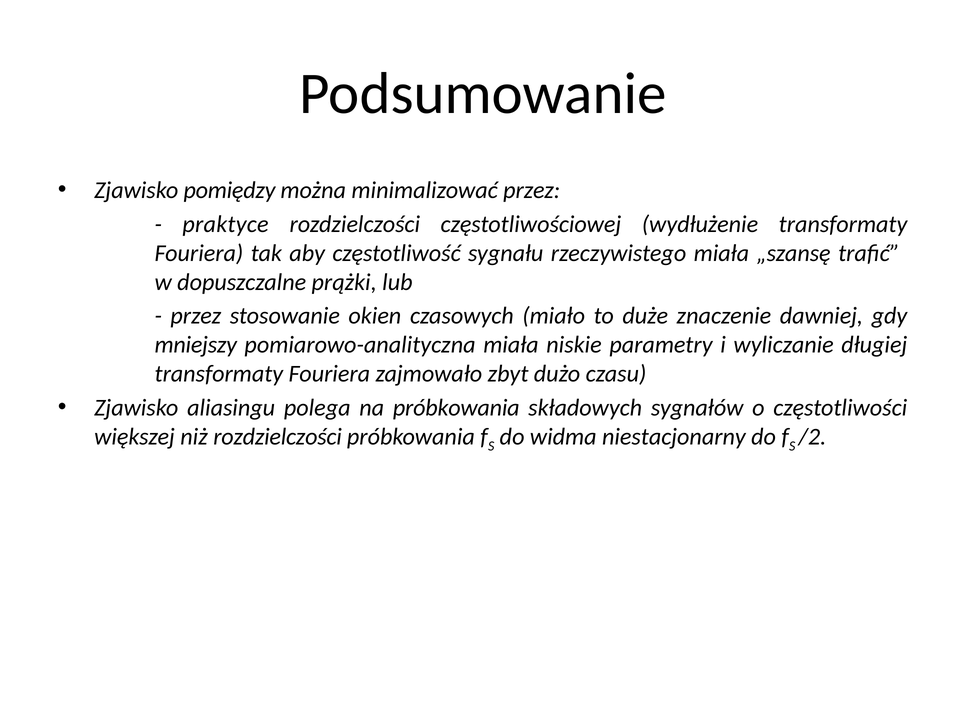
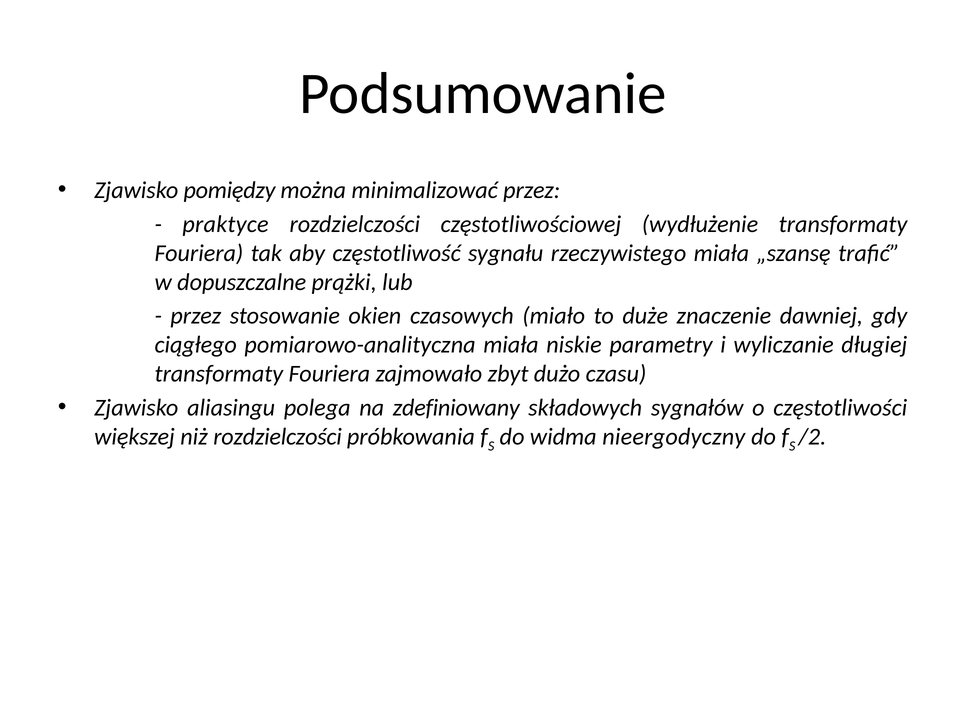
mniejszy: mniejszy -> ciągłego
na próbkowania: próbkowania -> zdefiniowany
niestacjonarny: niestacjonarny -> nieergodyczny
